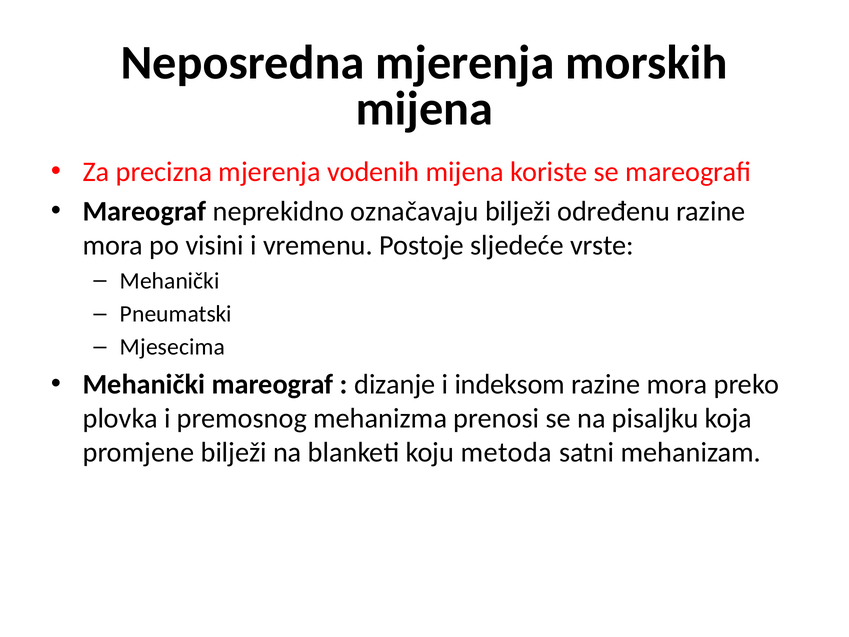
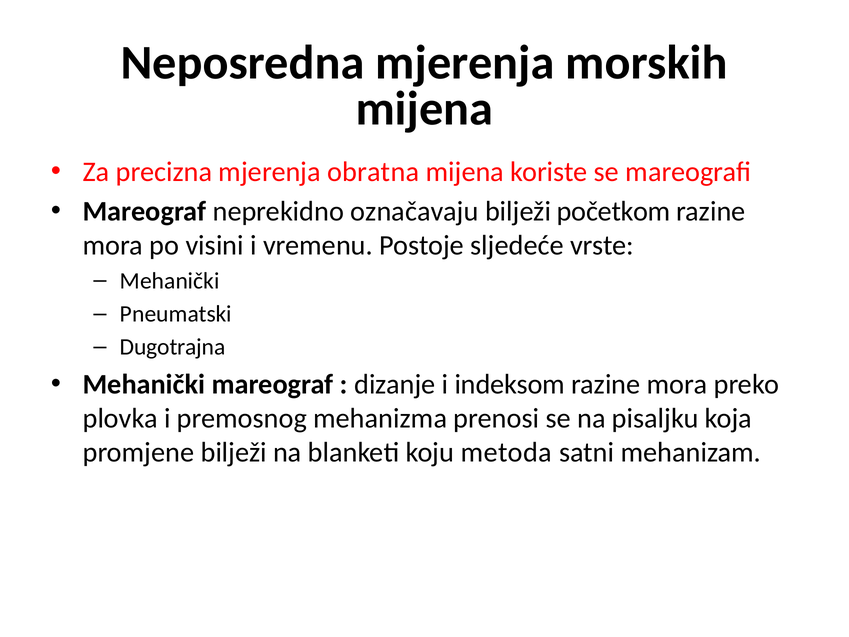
vodenih: vodenih -> obratna
određenu: određenu -> početkom
Mjesecima: Mjesecima -> Dugotrajna
